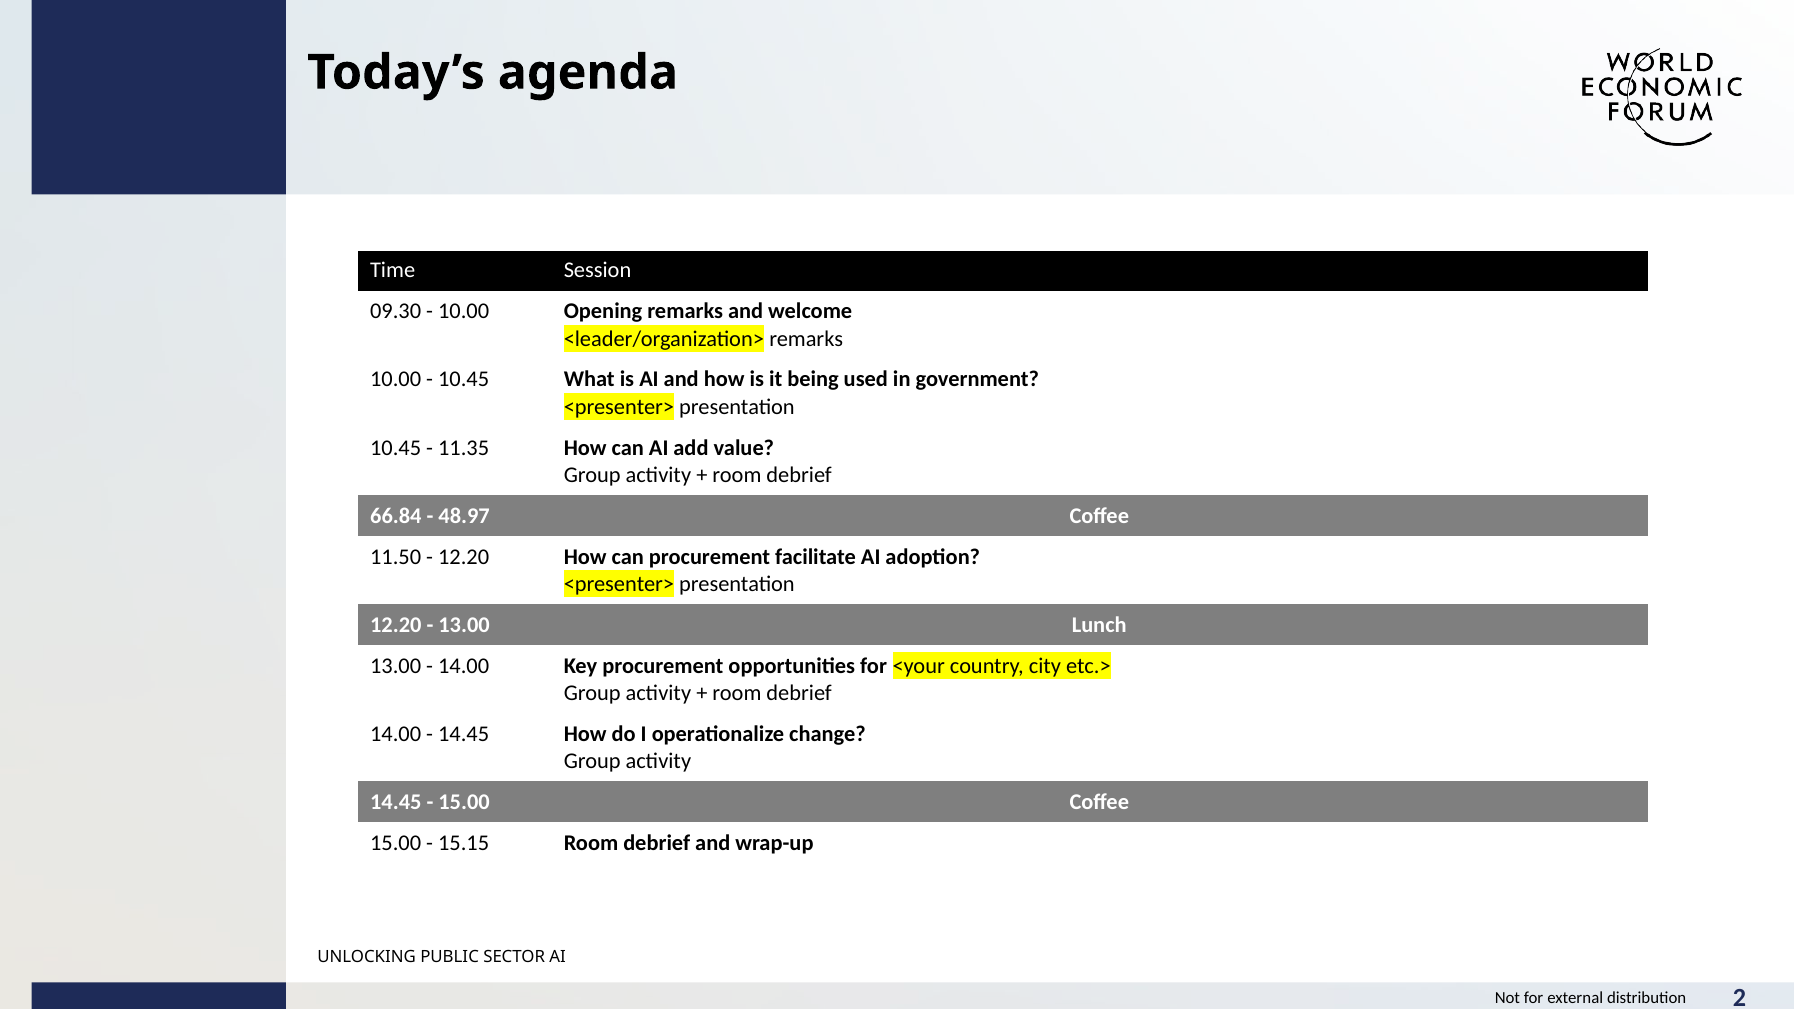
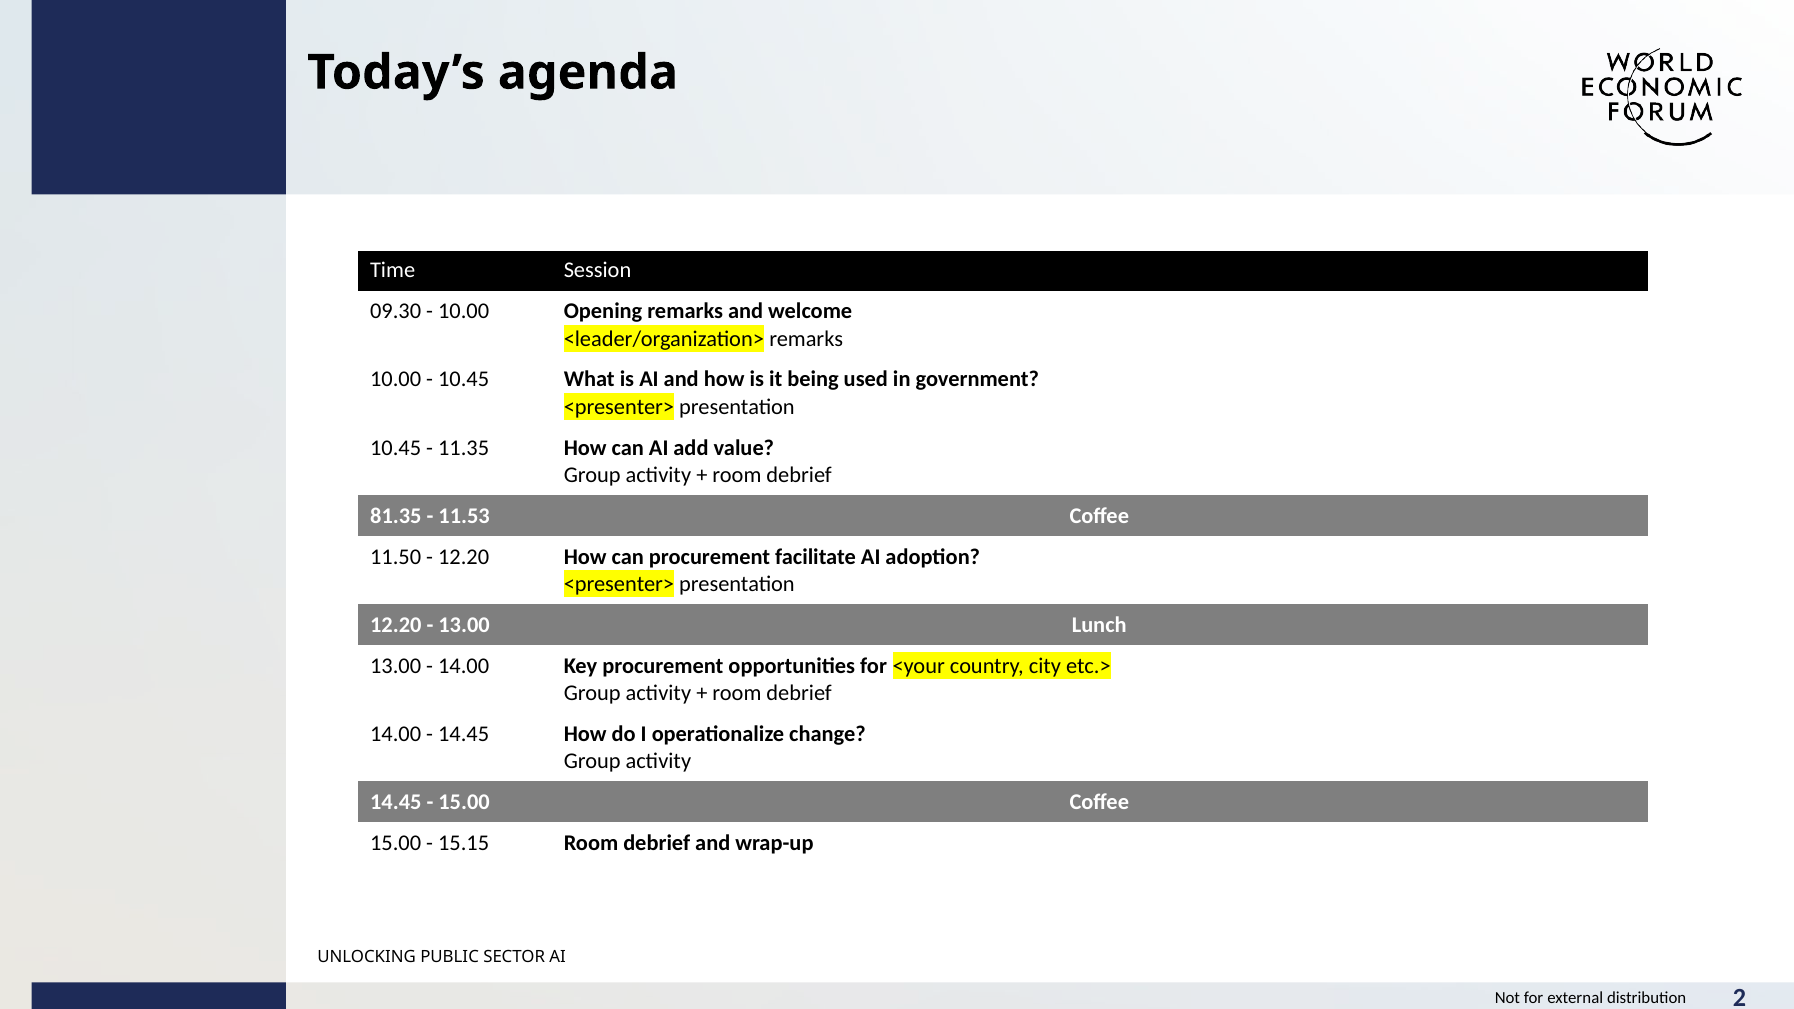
66.84: 66.84 -> 81.35
48.97: 48.97 -> 11.53
